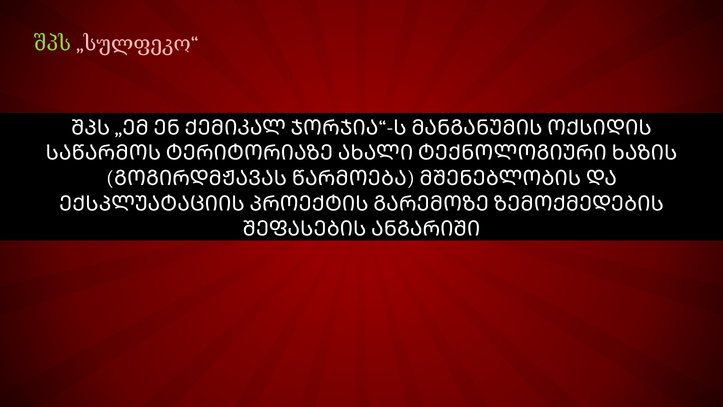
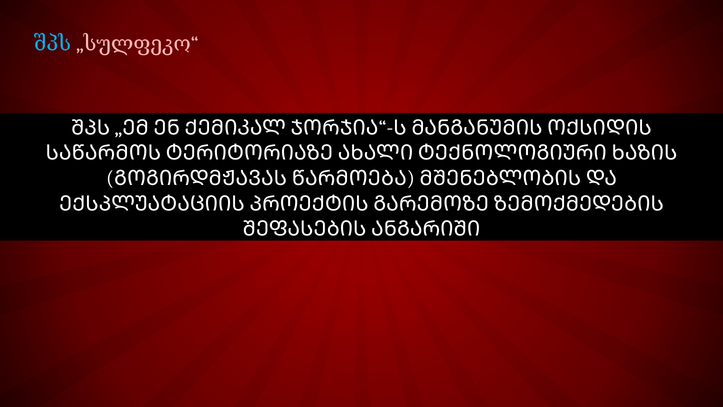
შპს at (52, 44) colour: light green -> light blue
